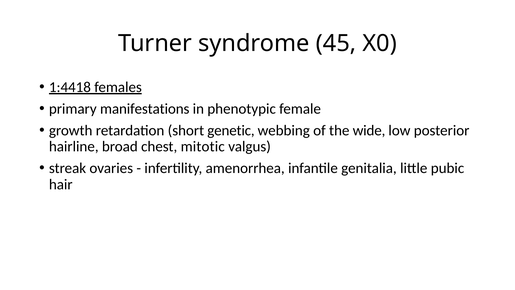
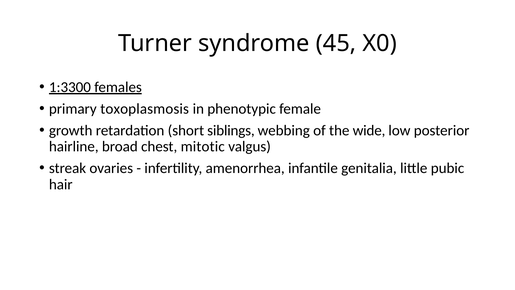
1:4418: 1:4418 -> 1:3300
manifestations: manifestations -> toxoplasmosis
genetic: genetic -> siblings
